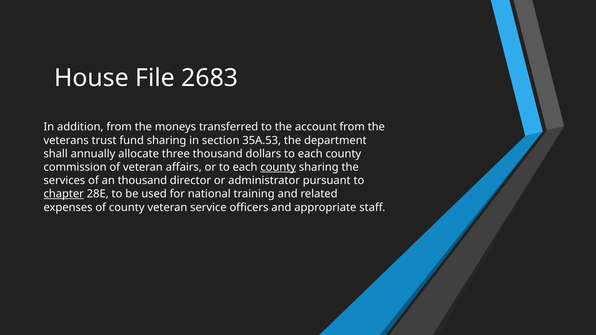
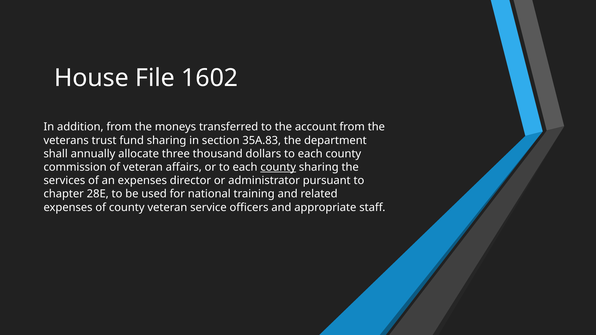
2683: 2683 -> 1602
35A.53: 35A.53 -> 35A.83
an thousand: thousand -> expenses
chapter underline: present -> none
